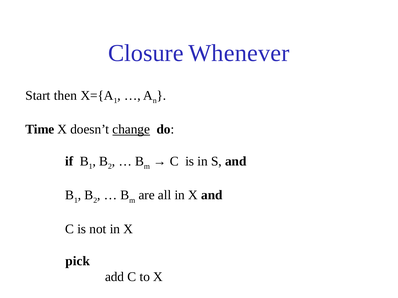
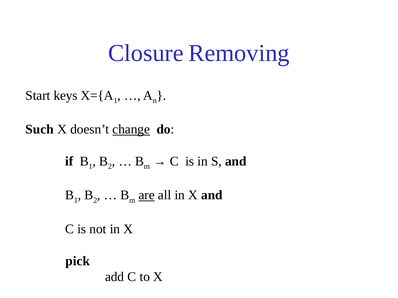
Whenever: Whenever -> Removing
then: then -> keys
Time: Time -> Such
are underline: none -> present
